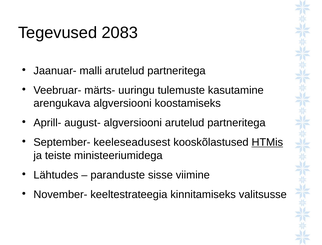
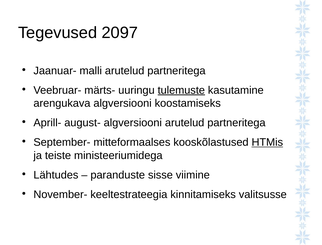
2083: 2083 -> 2097
tulemuste underline: none -> present
keeleseadusest: keeleseadusest -> mitteformaalses
